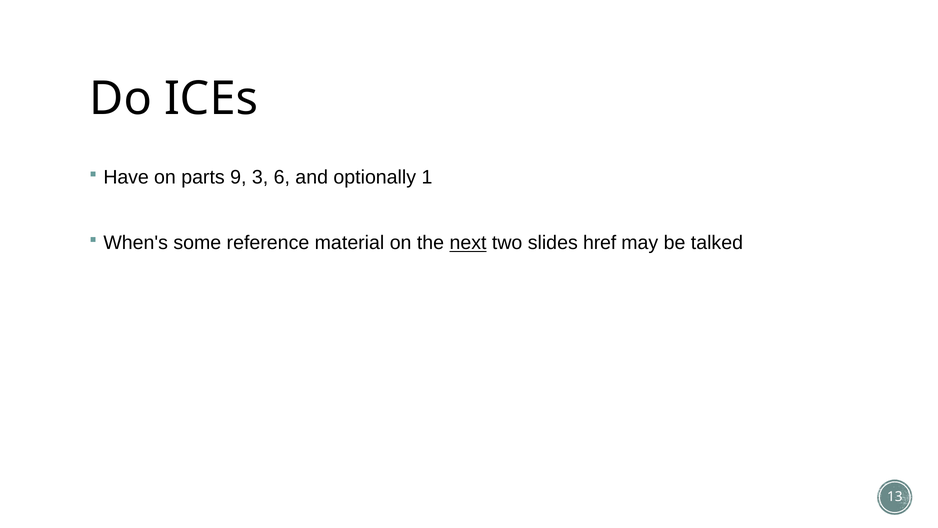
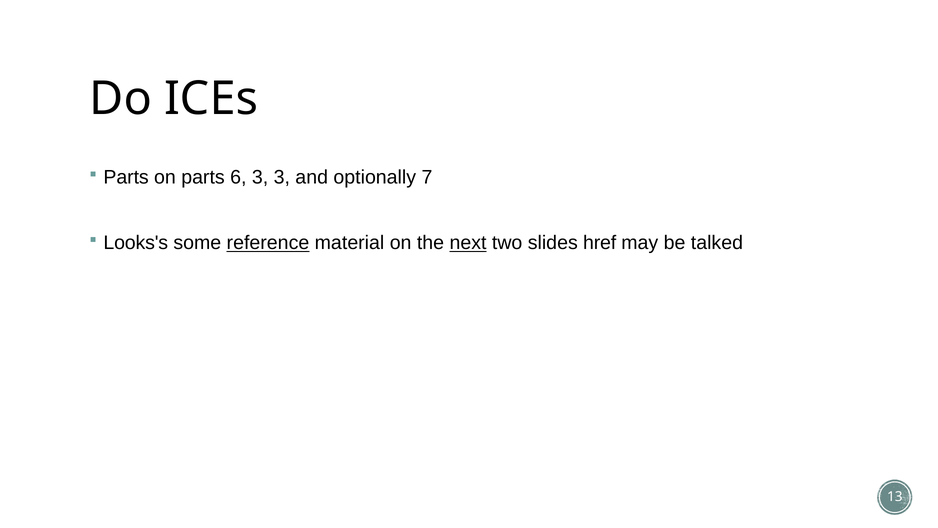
Have at (126, 177): Have -> Parts
9: 9 -> 6
3 6: 6 -> 3
1: 1 -> 7
When's: When's -> Looks's
reference underline: none -> present
